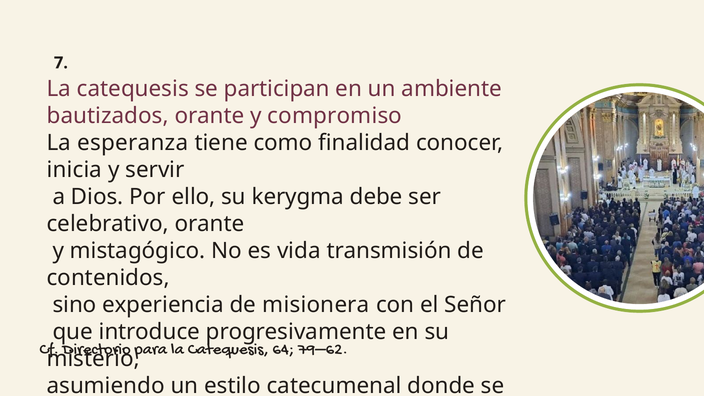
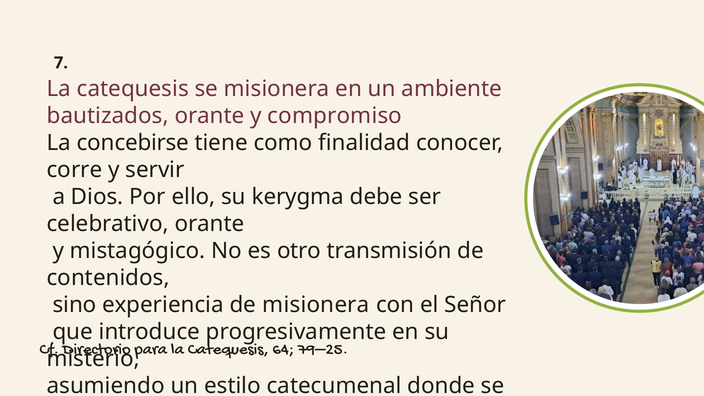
se participan: participan -> misionera
esperanza: esperanza -> concebirse
inicia: inicia -> corre
es vida: vida -> otro
79–62: 79–62 -> 79–25
